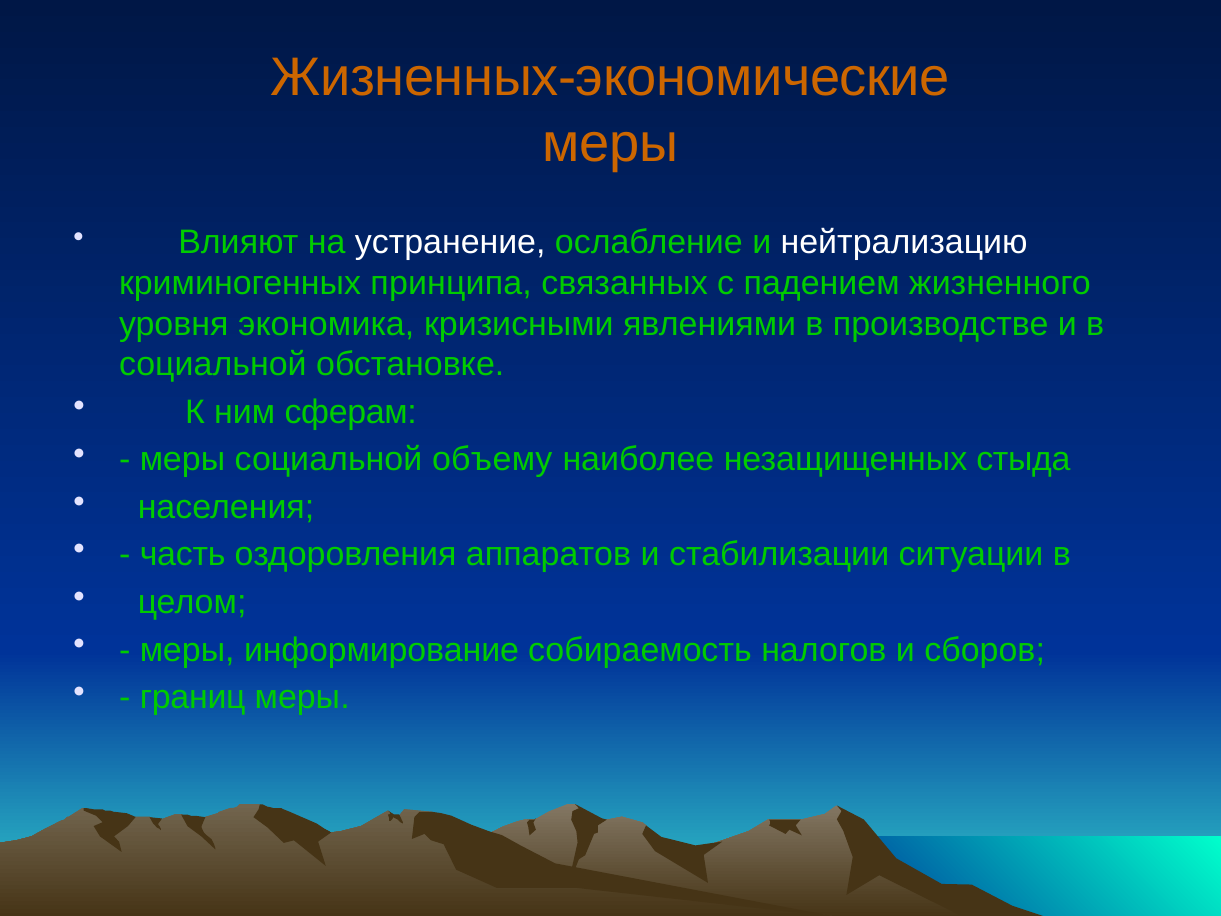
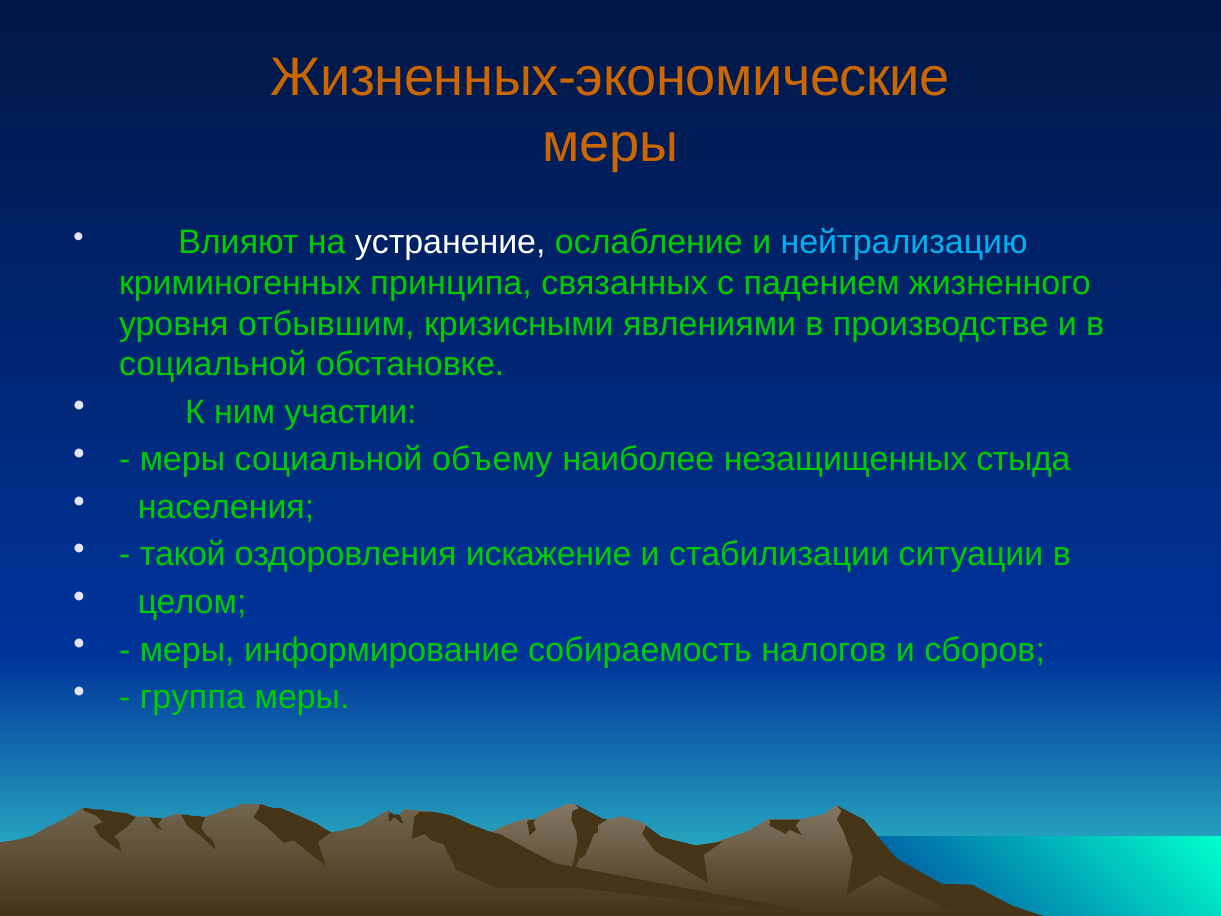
нейтрализацию colour: white -> light blue
экономика: экономика -> отбывшим
сферам: сферам -> участии
часть: часть -> такой
аппаратов: аппаратов -> искажение
границ: границ -> группа
